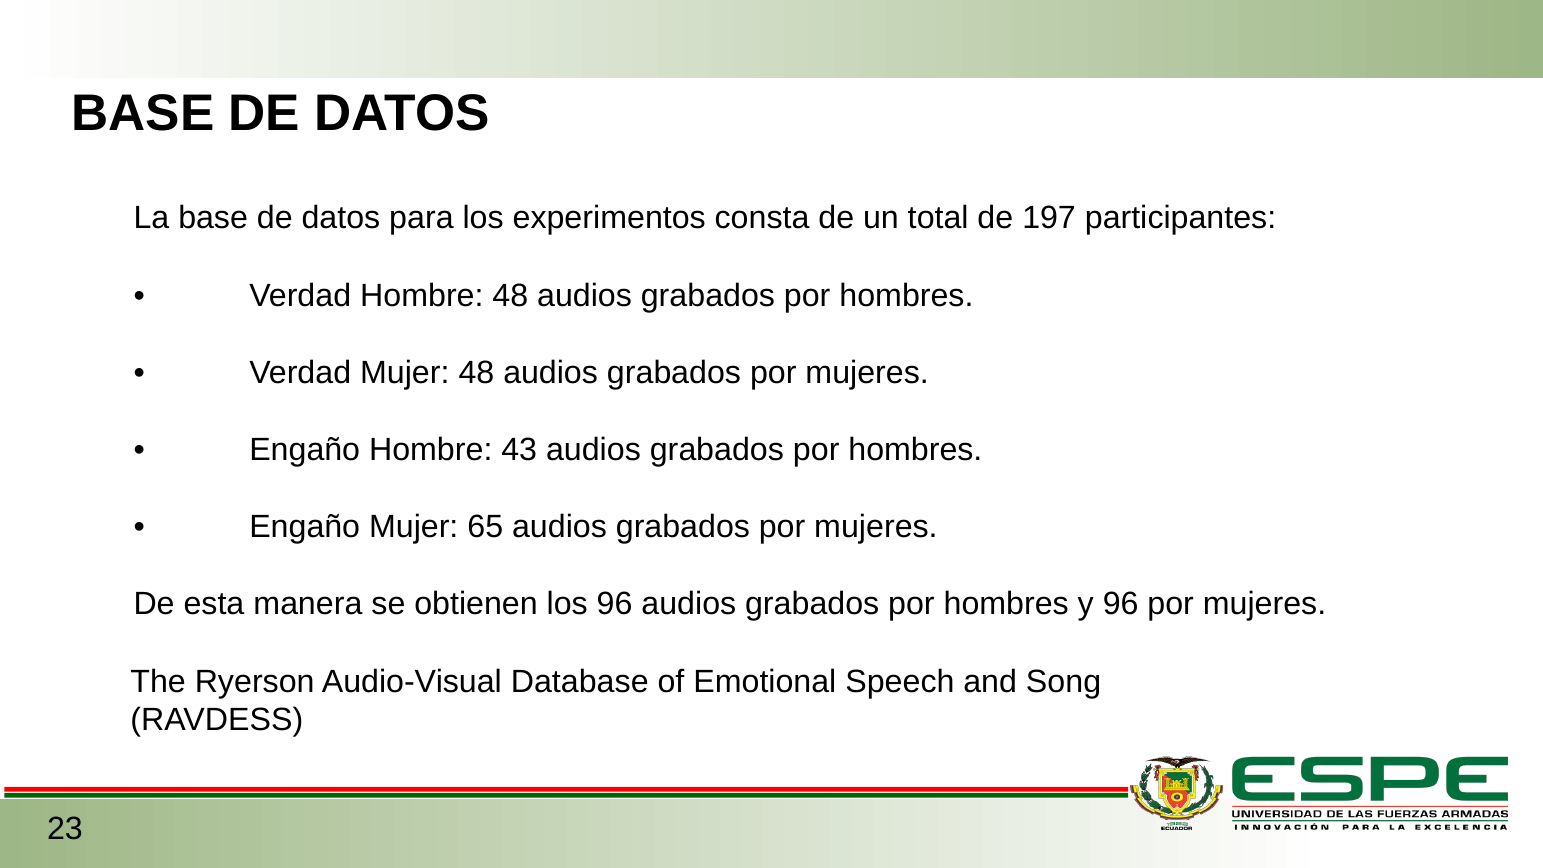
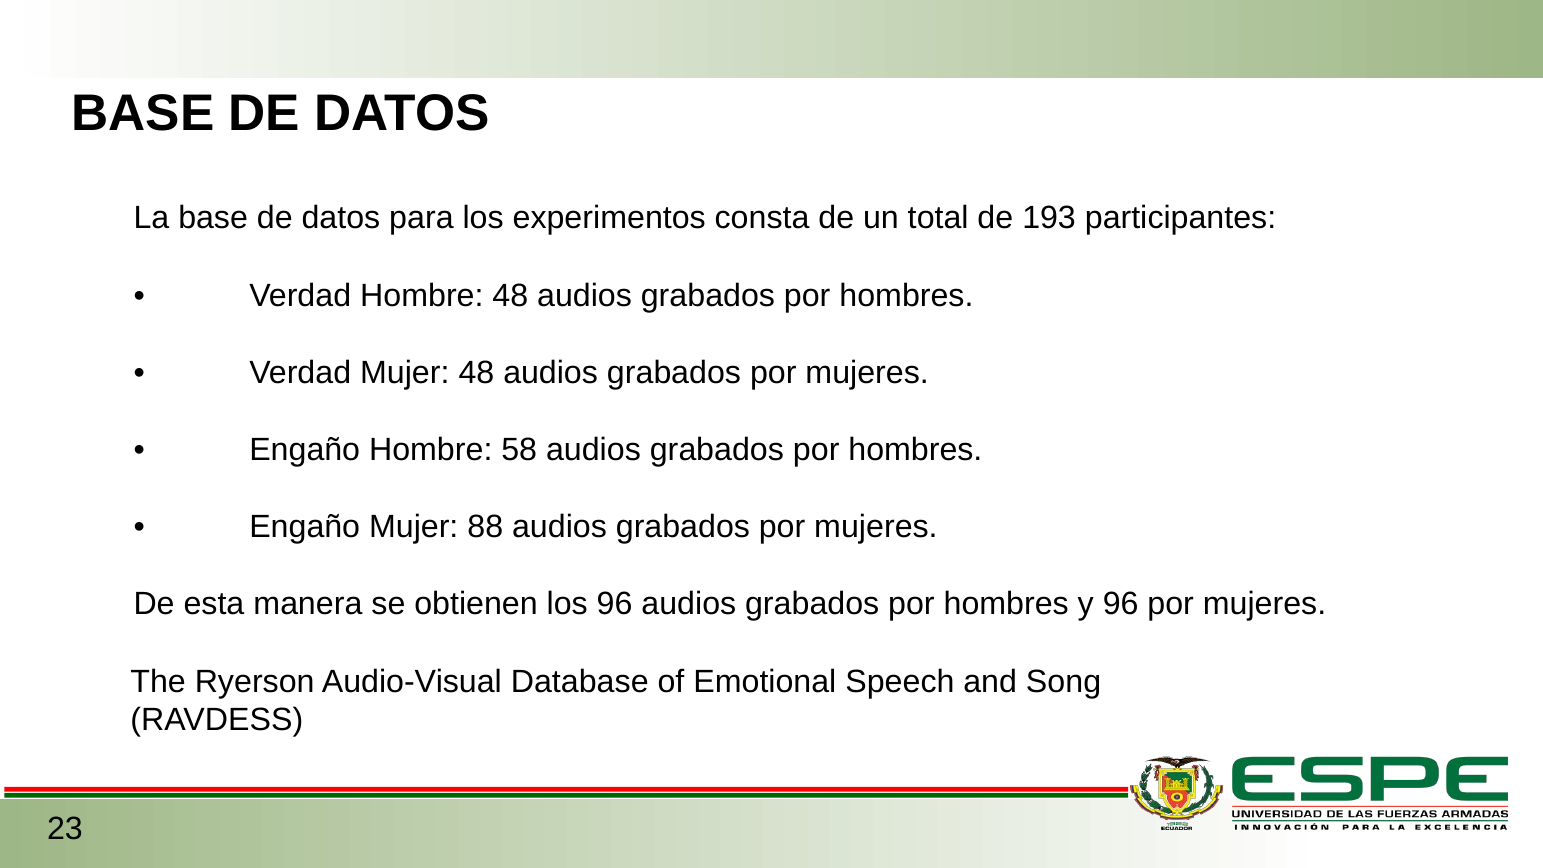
197: 197 -> 193
43: 43 -> 58
65: 65 -> 88
